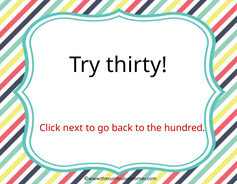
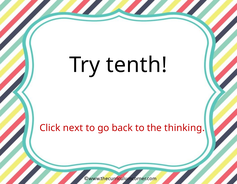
thirty: thirty -> tenth
hundred: hundred -> thinking
